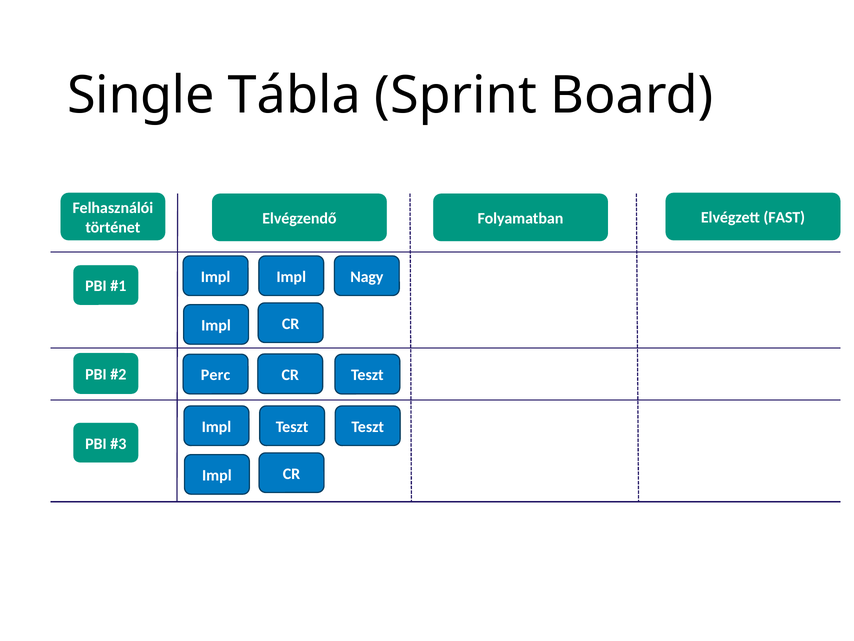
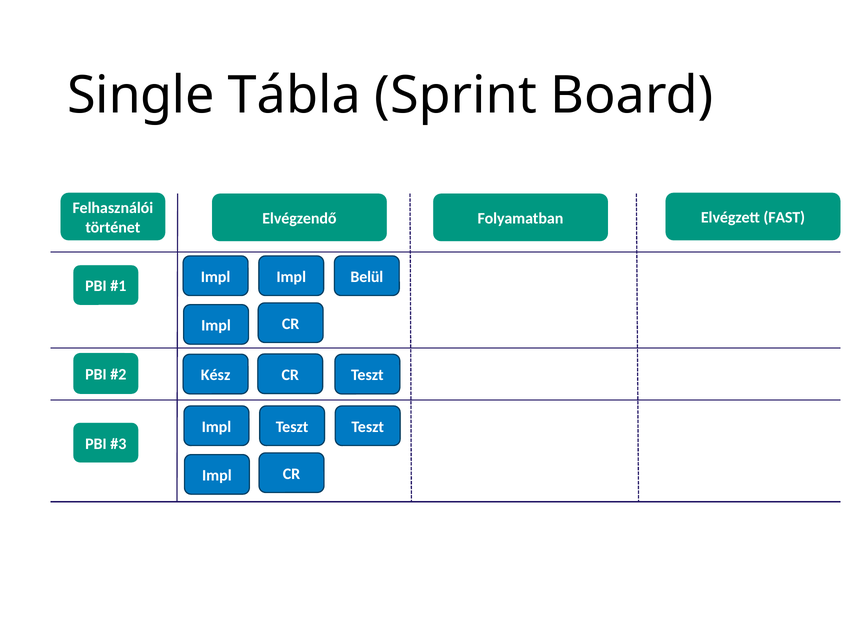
Nagy: Nagy -> Belül
Perc: Perc -> Kész
